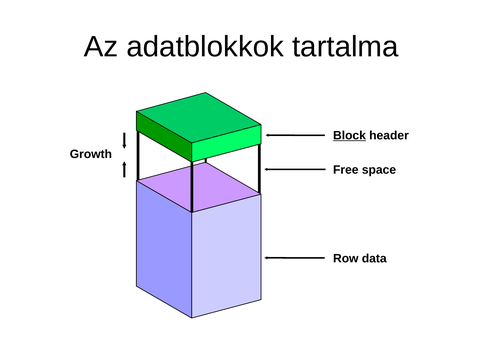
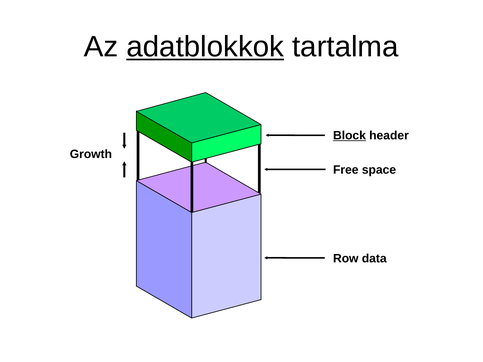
adatblokkok underline: none -> present
